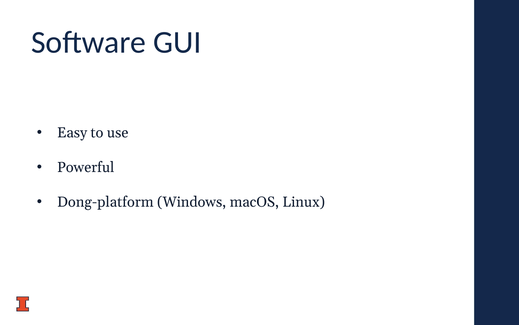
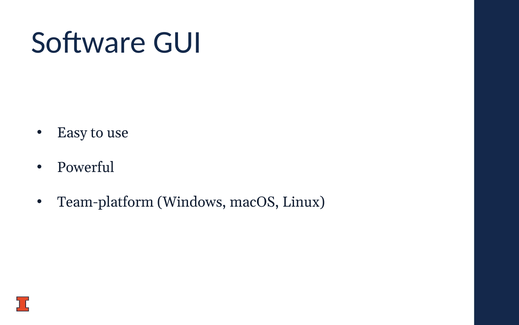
Dong-platform: Dong-platform -> Team-platform
